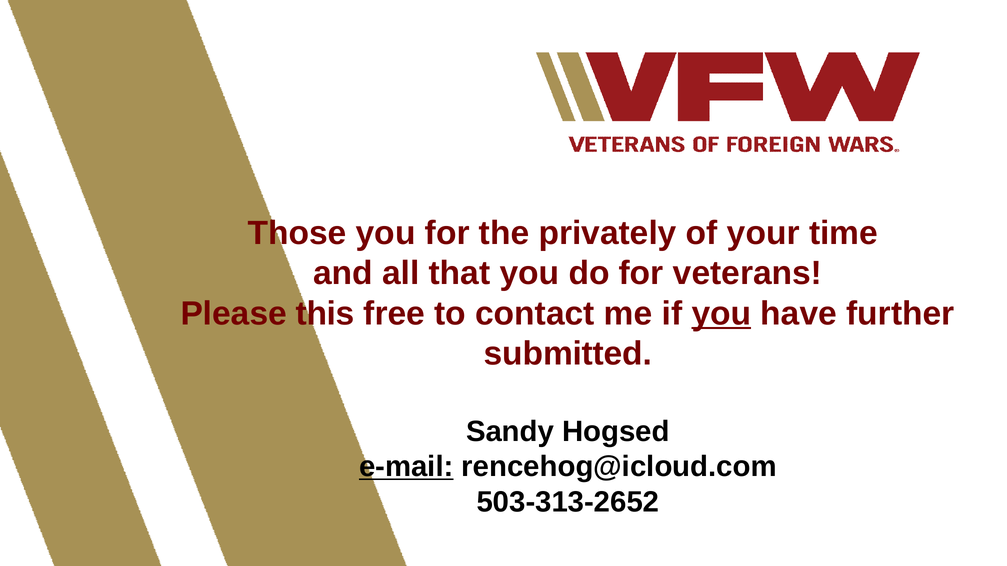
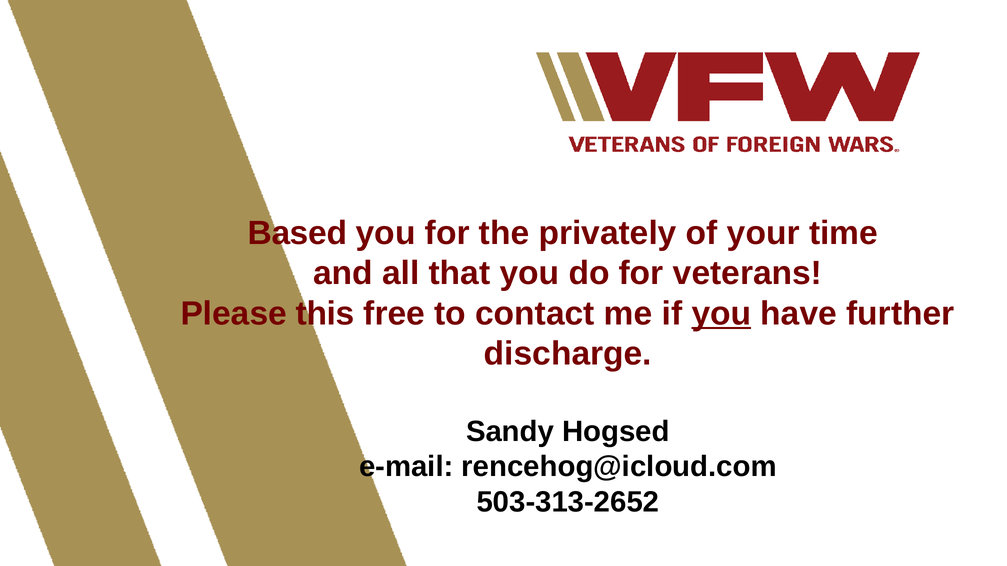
Those: Those -> Based
submitted: submitted -> discharge
e-mail underline: present -> none
